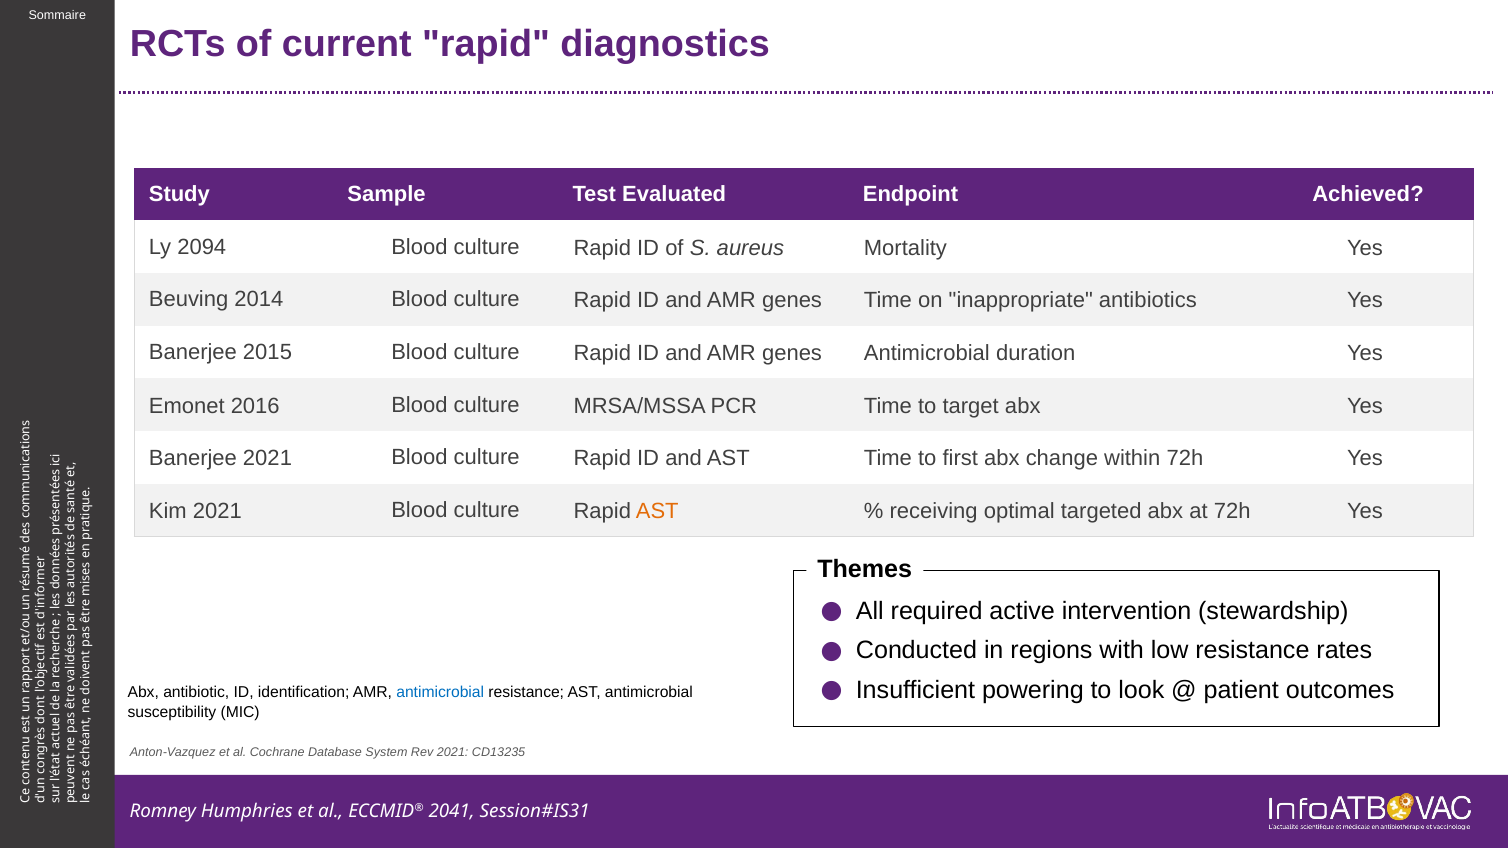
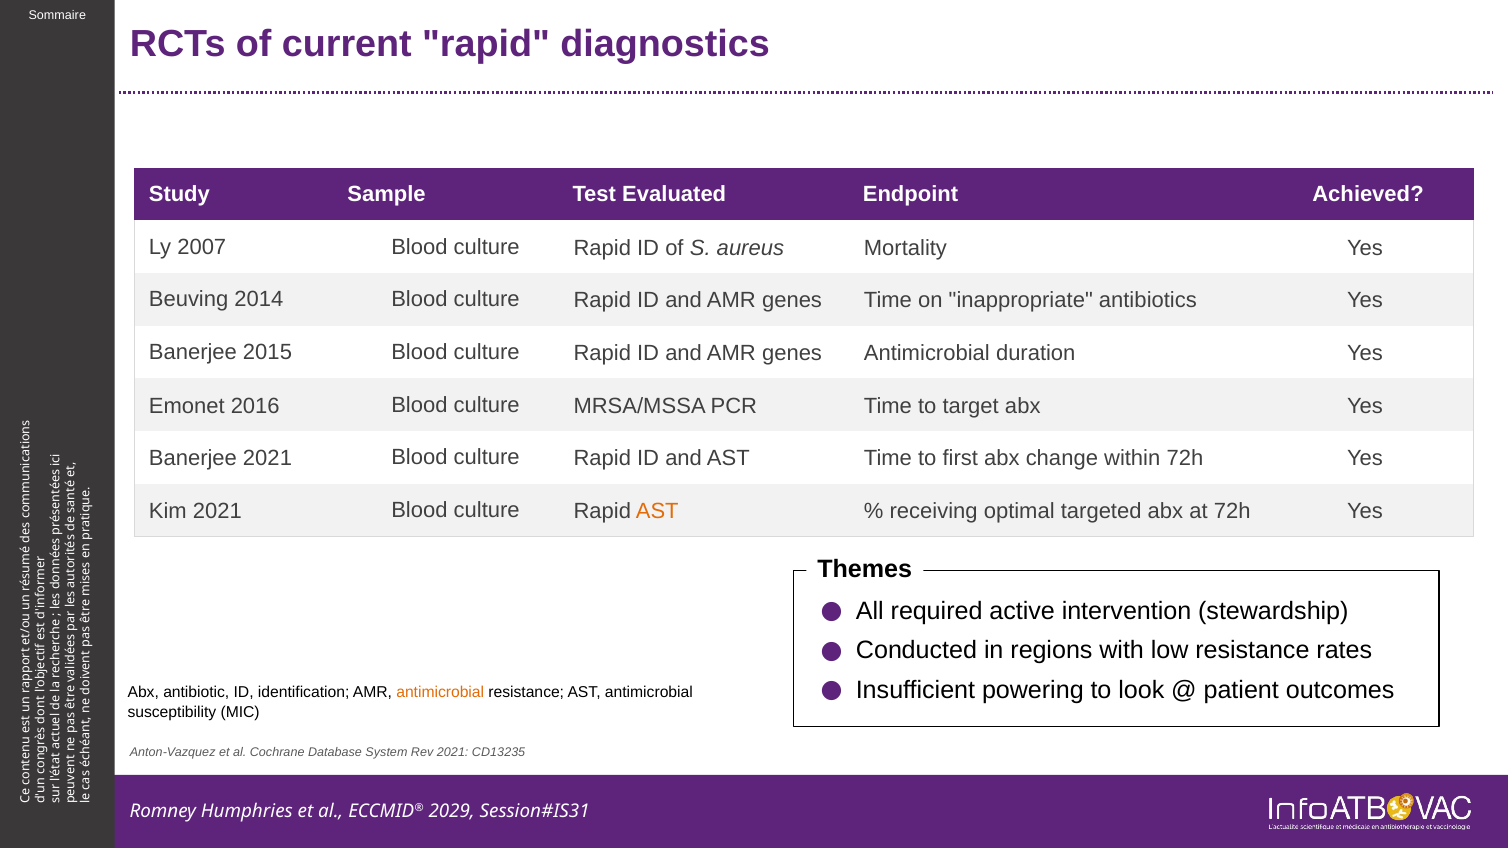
2094: 2094 -> 2007
antimicrobial at (440, 693) colour: blue -> orange
2041: 2041 -> 2029
